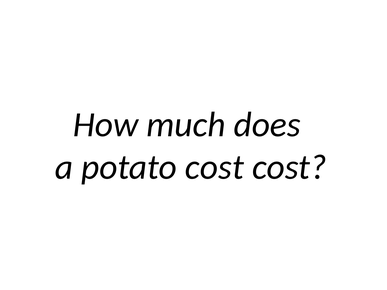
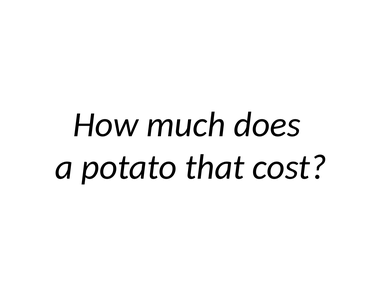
potato cost: cost -> that
